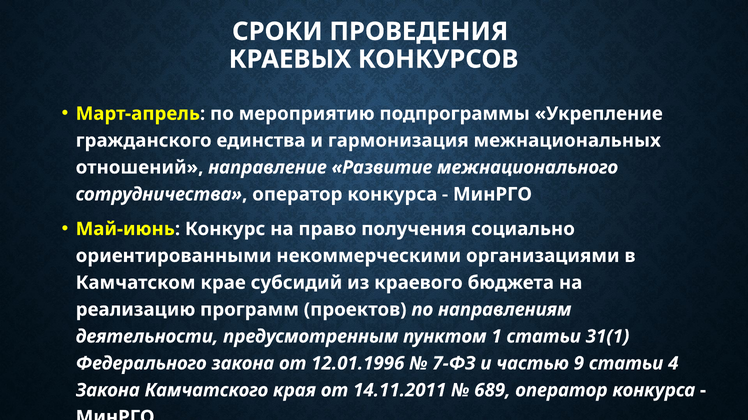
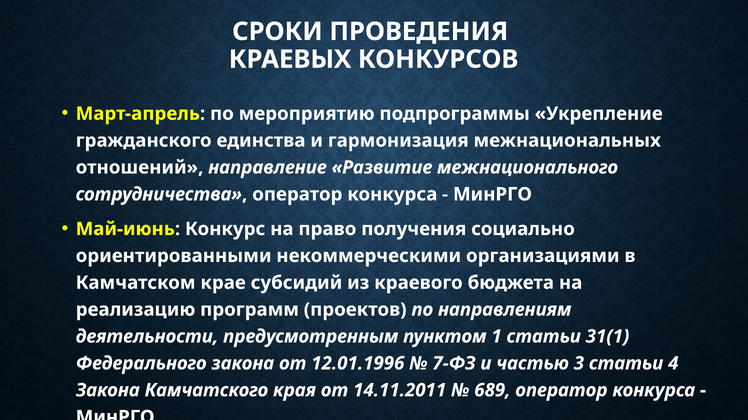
9: 9 -> 3
